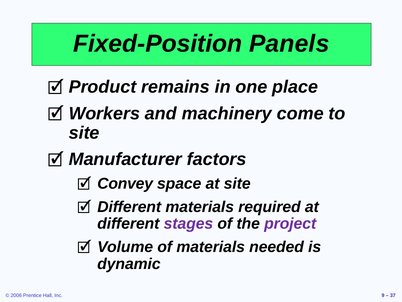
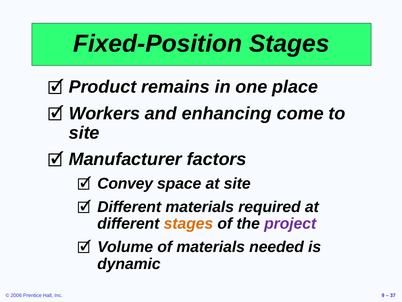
Fixed-Position Panels: Panels -> Stages
machinery: machinery -> enhancing
stages at (188, 223) colour: purple -> orange
